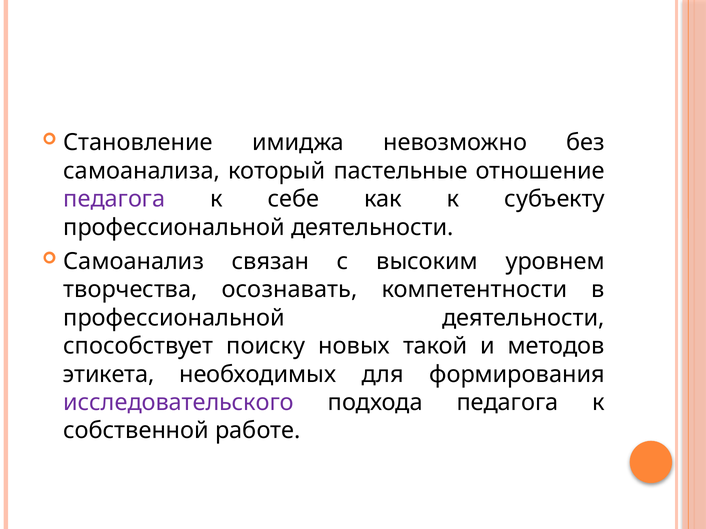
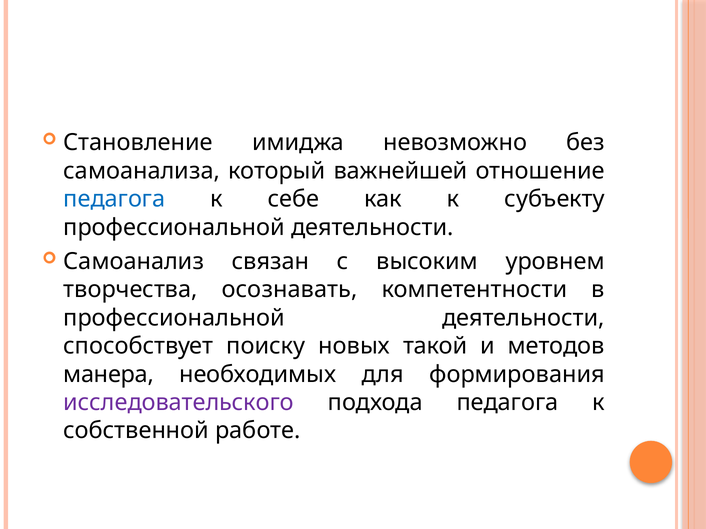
пастельные: пастельные -> важнейшей
педагога at (114, 199) colour: purple -> blue
этикета: этикета -> манера
